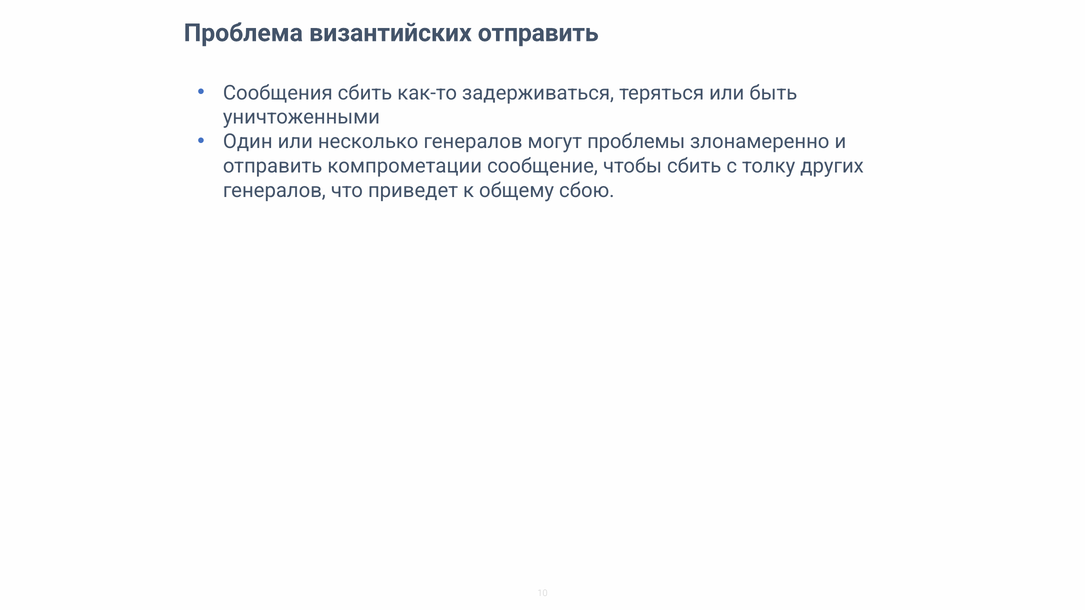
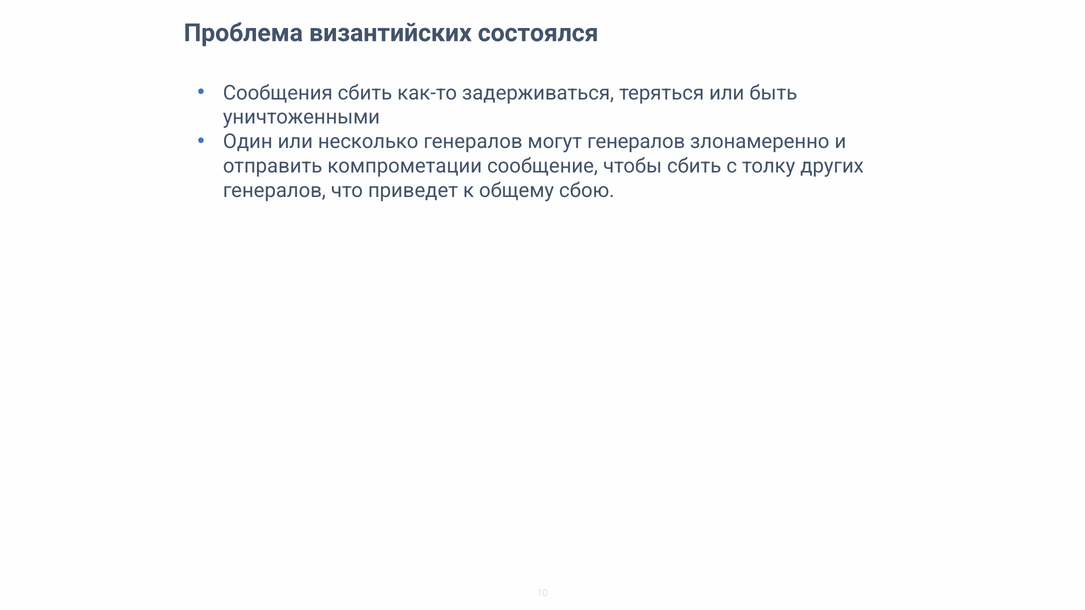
византийских отправить: отправить -> состоялся
могут проблемы: проблемы -> генералов
